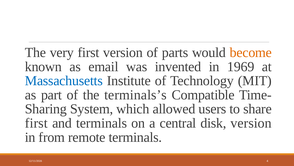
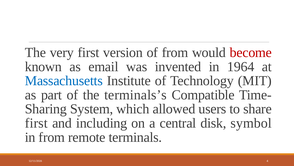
of parts: parts -> from
become colour: orange -> red
1969: 1969 -> 1964
and terminals: terminals -> including
disk version: version -> symbol
